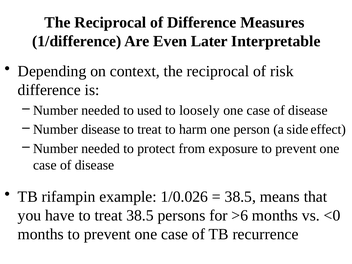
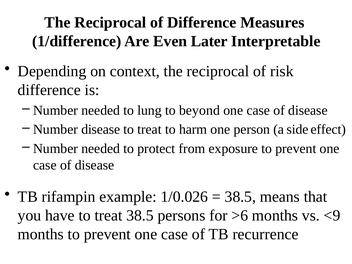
used: used -> lung
loosely: loosely -> beyond
<0: <0 -> <9
